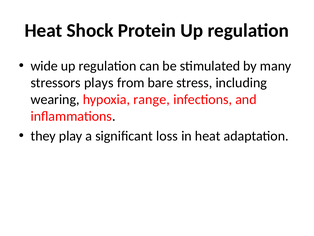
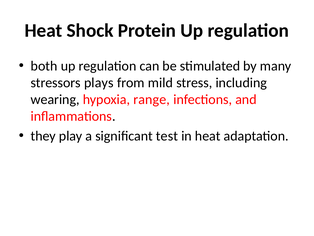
wide: wide -> both
bare: bare -> mild
loss: loss -> test
